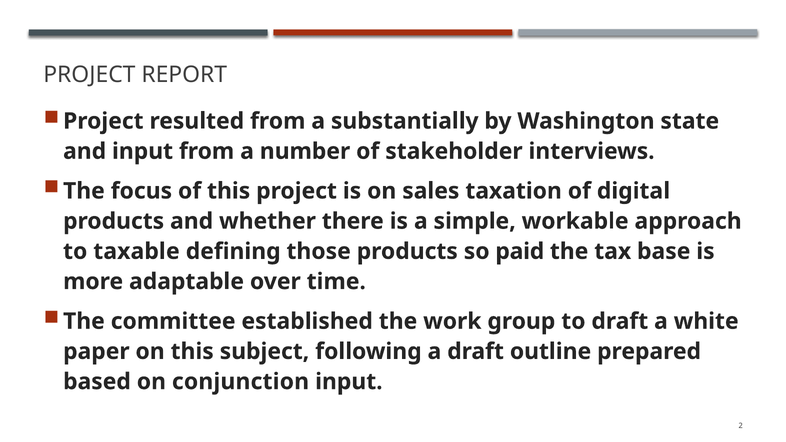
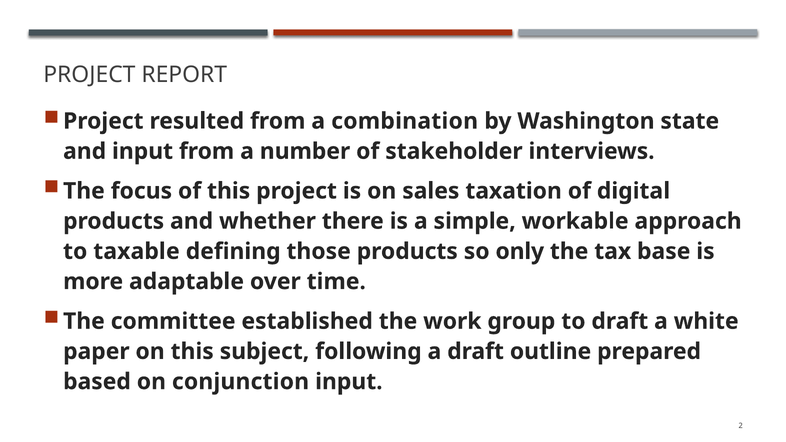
substantially: substantially -> combination
paid: paid -> only
